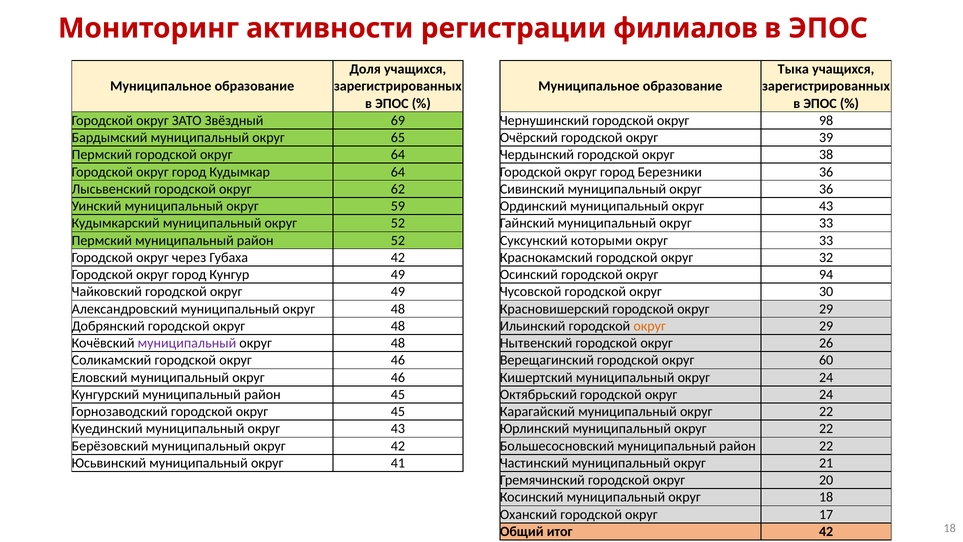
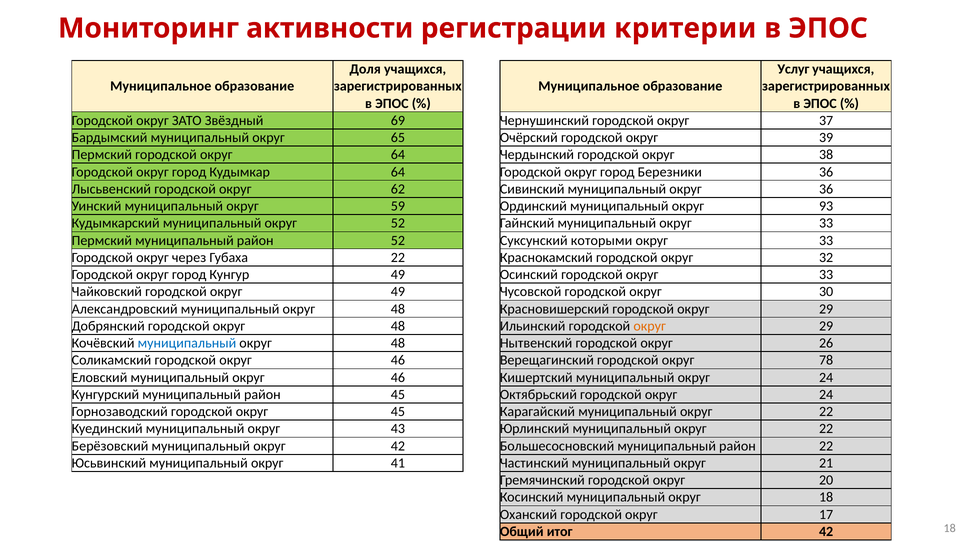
филиалов: филиалов -> критерии
Тыка: Тыка -> Услуг
98: 98 -> 37
Ординский муниципальный округ 43: 43 -> 93
Губаха 42: 42 -> 22
городской округ 94: 94 -> 33
муниципальный at (187, 343) colour: purple -> blue
60: 60 -> 78
